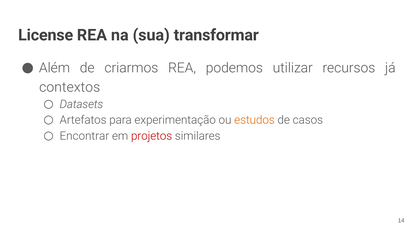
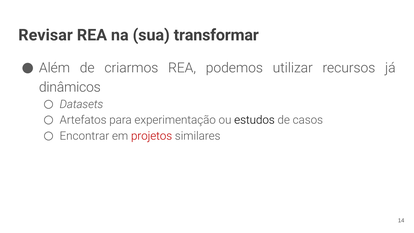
License: License -> Revisar
contextos: contextos -> dinâmicos
estudos colour: orange -> black
